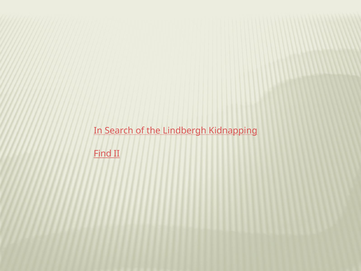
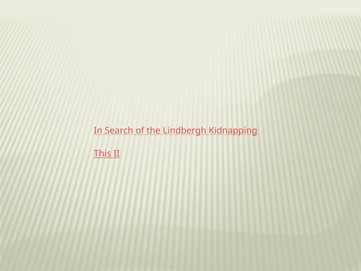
Find: Find -> This
